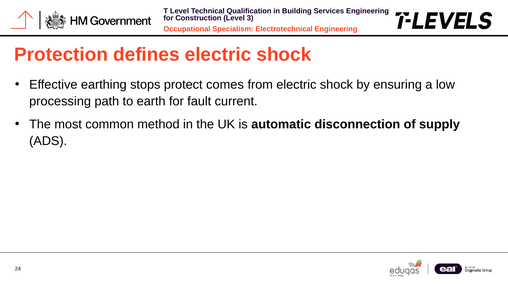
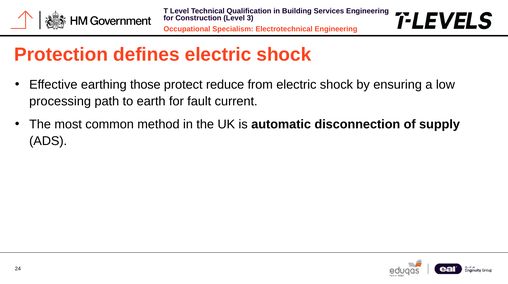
stops: stops -> those
comes: comes -> reduce
